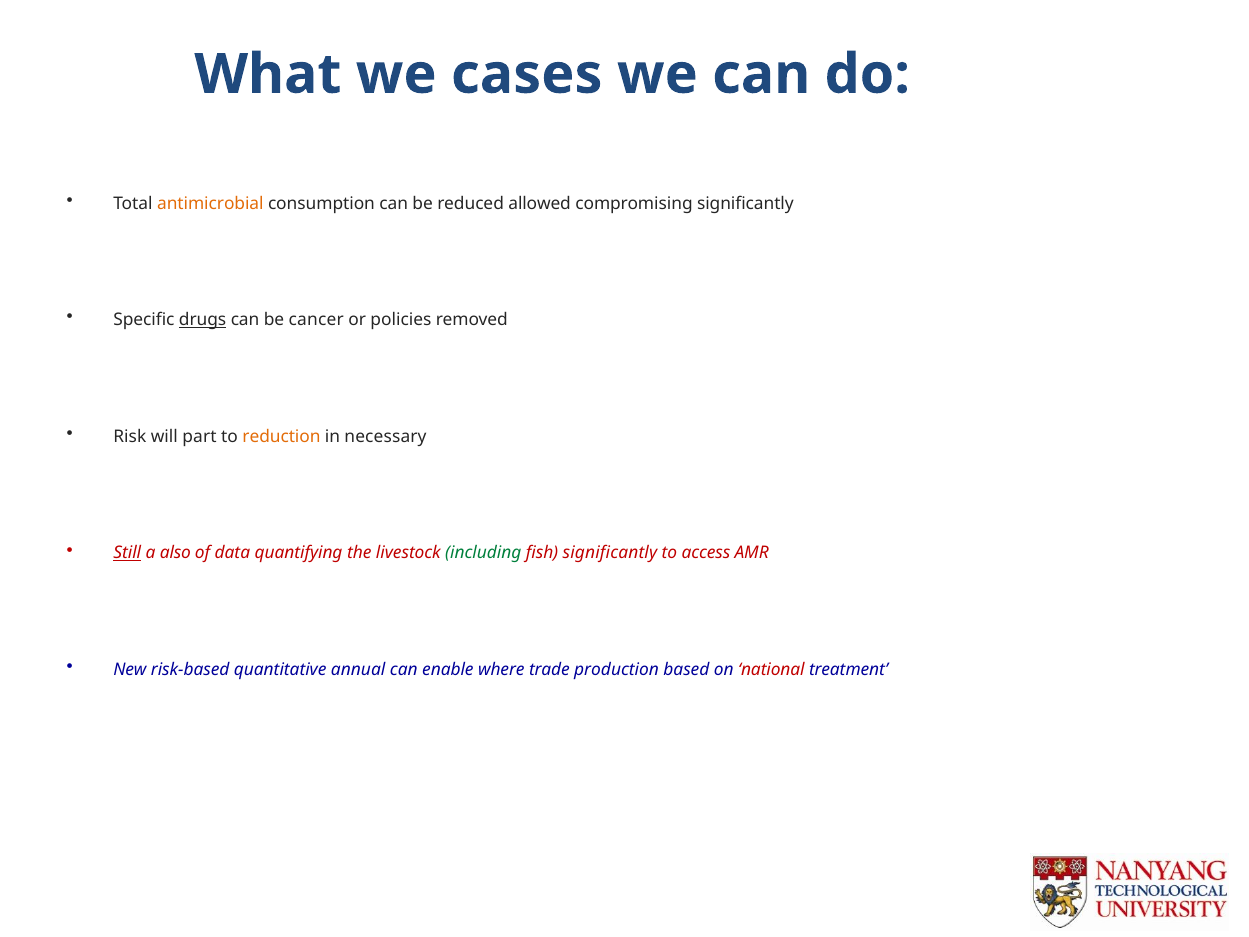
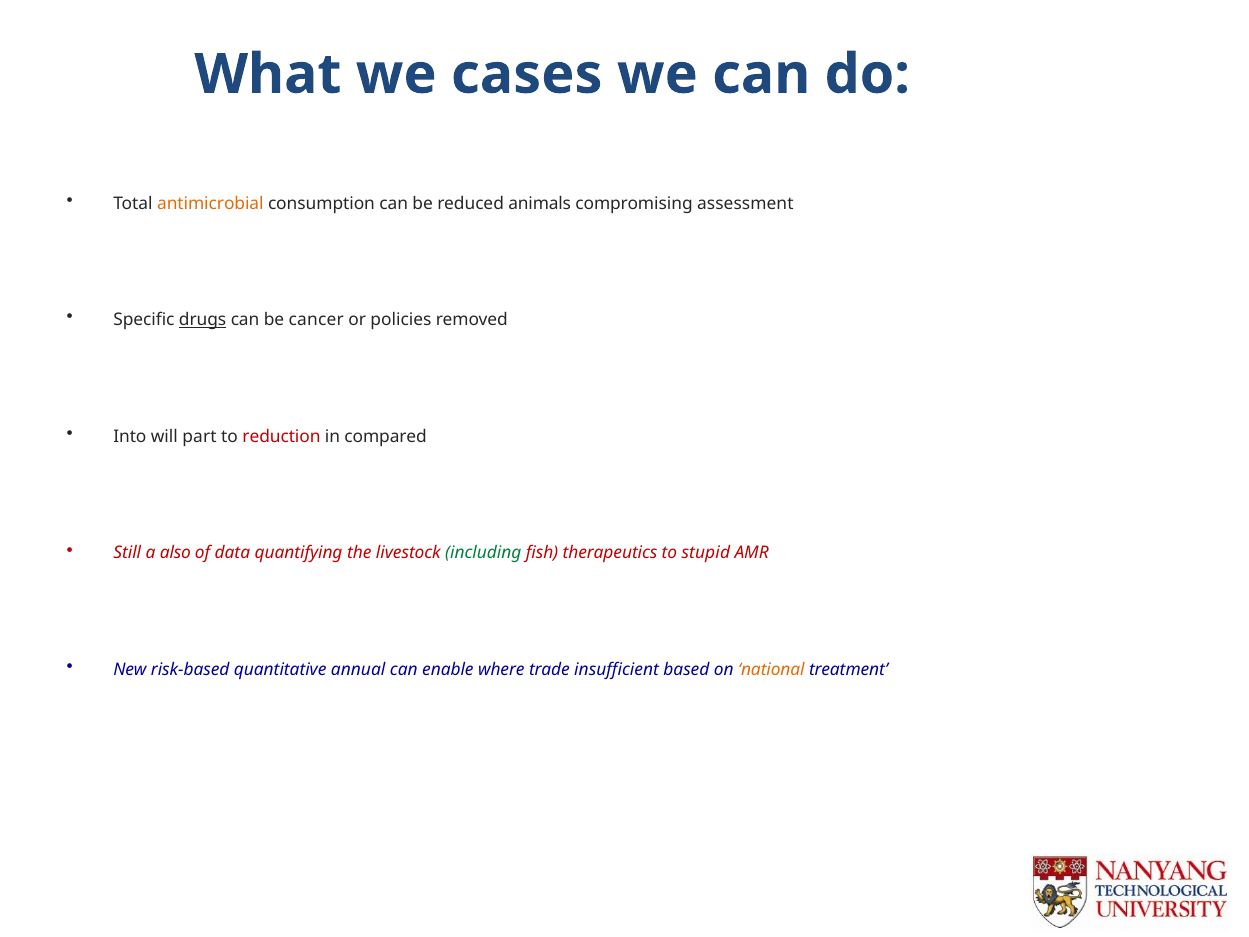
allowed: allowed -> animals
compromising significantly: significantly -> assessment
Risk: Risk -> Into
reduction colour: orange -> red
necessary: necessary -> compared
Still underline: present -> none
fish significantly: significantly -> therapeutics
access: access -> stupid
production: production -> insufficient
national colour: red -> orange
